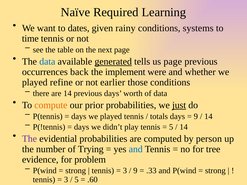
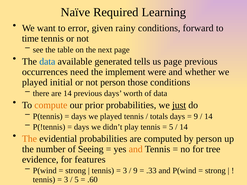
dates: dates -> error
systems: systems -> forward
generated underline: present -> none
back: back -> need
refine: refine -> initial
not earlier: earlier -> person
The at (29, 139) colour: purple -> orange
Trying: Trying -> Seeing
and at (136, 149) colour: blue -> orange
problem: problem -> features
